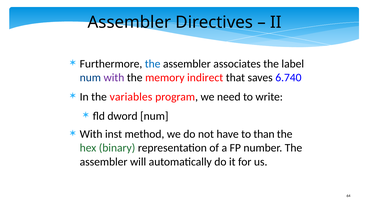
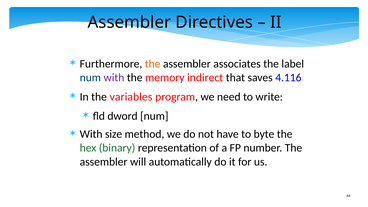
the at (153, 64) colour: blue -> orange
6.740: 6.740 -> 4.116
inst: inst -> size
than: than -> byte
